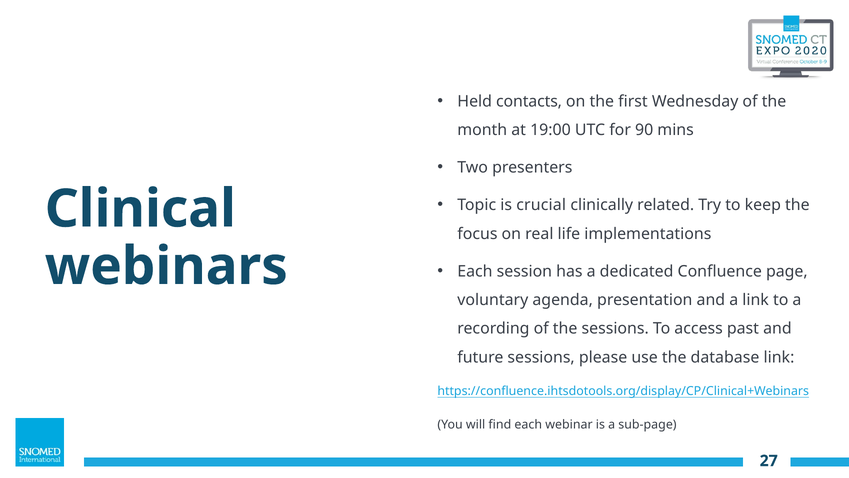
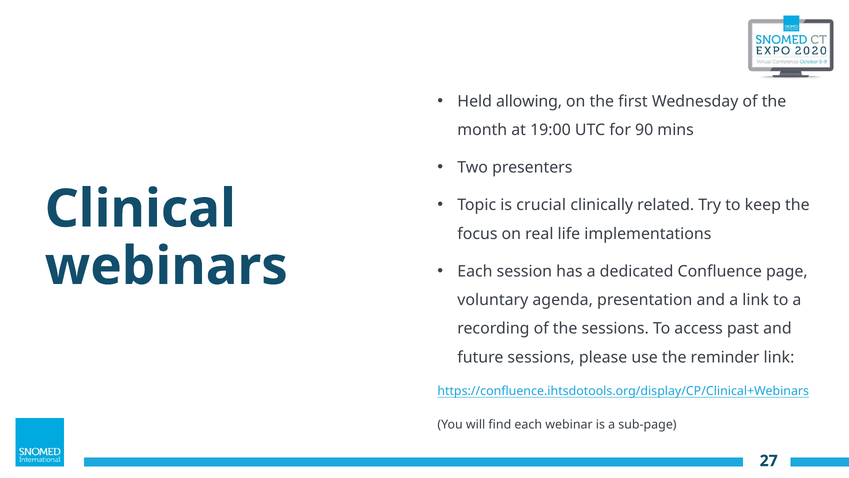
contacts: contacts -> allowing
database: database -> reminder
